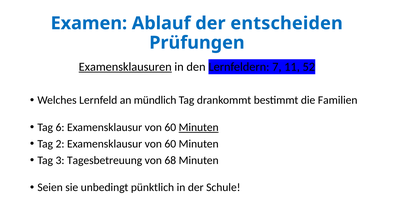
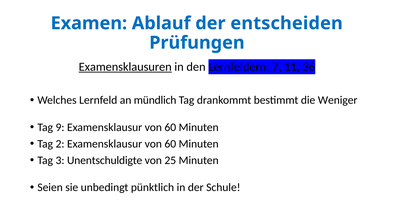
52: 52 -> 36
Familien: Familien -> Weniger
6: 6 -> 9
Minuten at (199, 128) underline: present -> none
Tagesbetreuung: Tagesbetreuung -> Unentschuldigte
68: 68 -> 25
